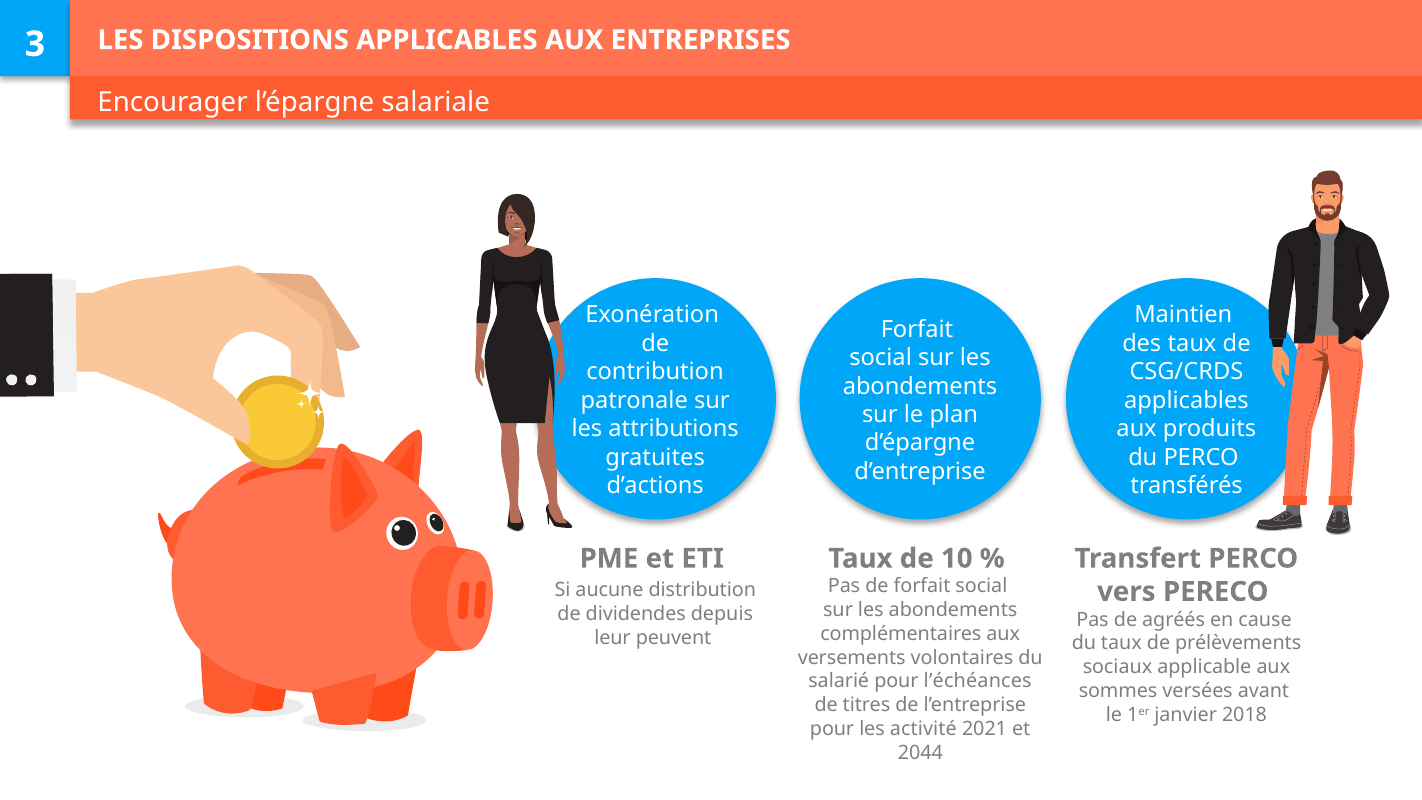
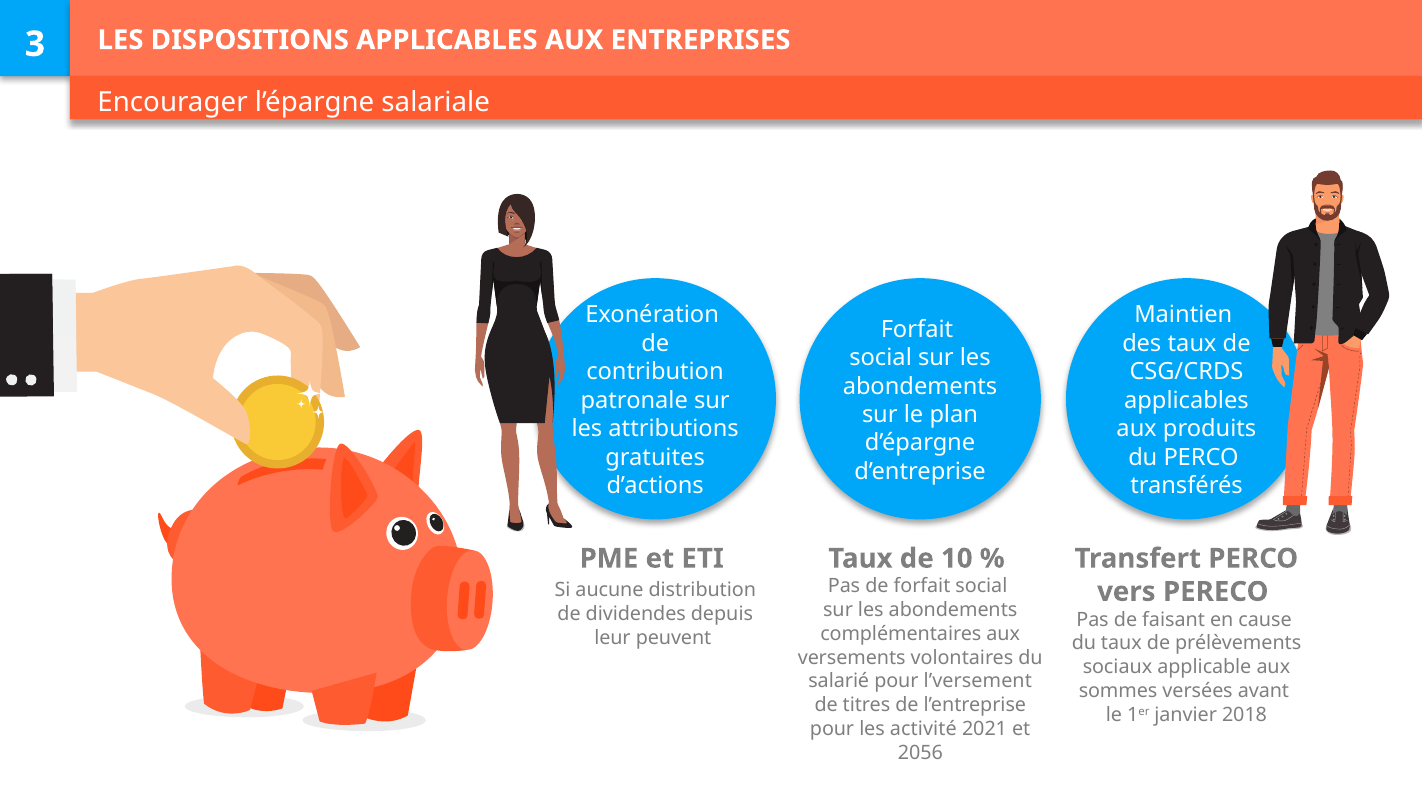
agréés: agréés -> faisant
l’échéances: l’échéances -> l’versement
2044: 2044 -> 2056
